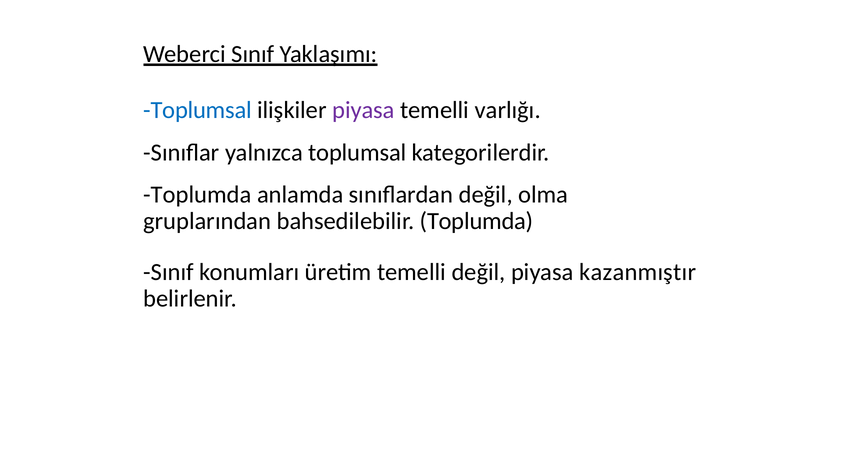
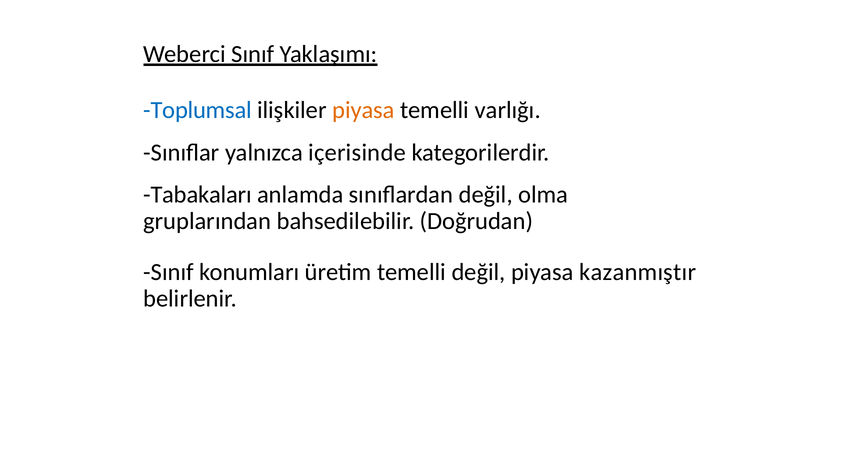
piyasa at (364, 110) colour: purple -> orange
yalnızca toplumsal: toplumsal -> içerisinde
Toplumda at (197, 195): Toplumda -> Tabakaları
bahsedilebilir Toplumda: Toplumda -> Doğrudan
